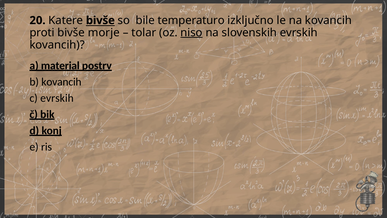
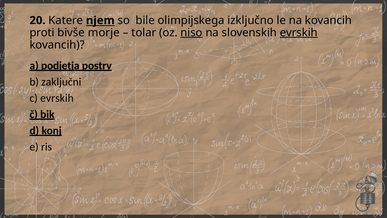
Katere bivše: bivše -> njem
temperaturo: temperaturo -> olimpijskega
evrskih at (299, 33) underline: none -> present
material: material -> podjetja
b kovancih: kovancih -> zaključni
